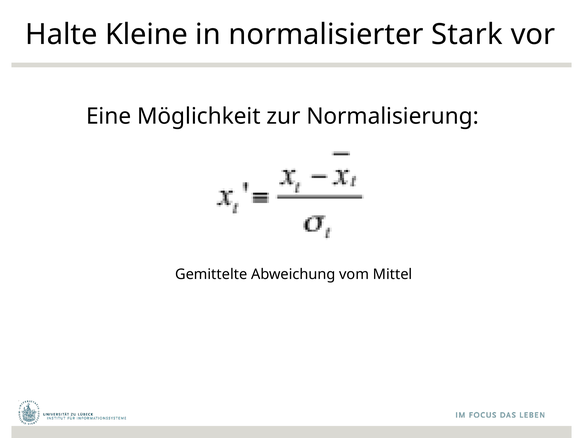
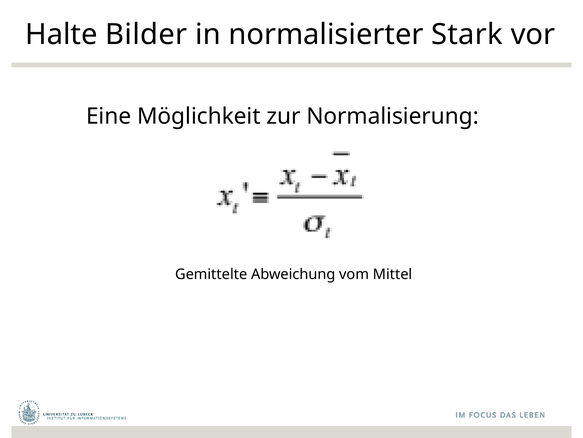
Kleine: Kleine -> Bilder
